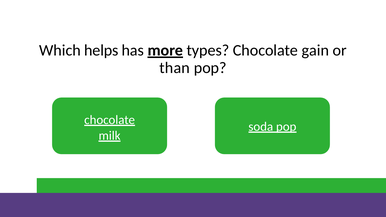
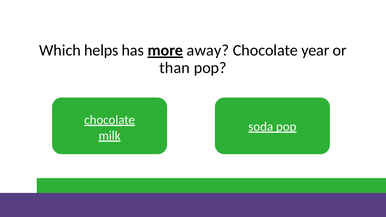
types: types -> away
gain: gain -> year
